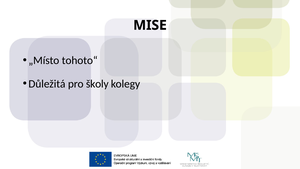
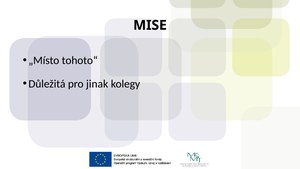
školy: školy -> jinak
